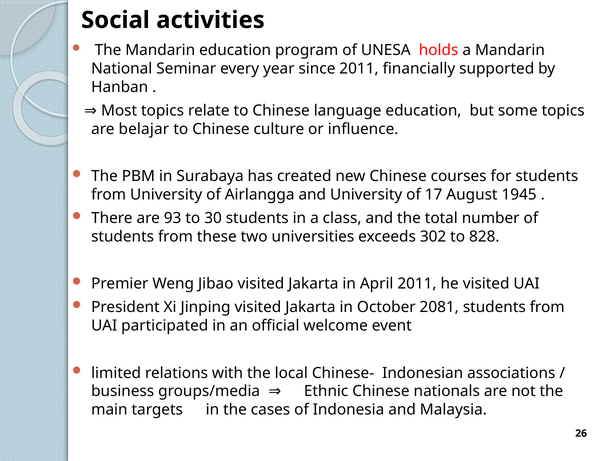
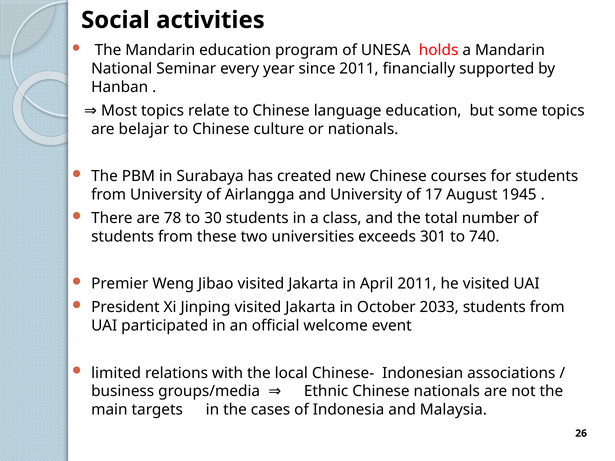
or influence: influence -> nationals
93: 93 -> 78
302: 302 -> 301
828: 828 -> 740
2081: 2081 -> 2033
